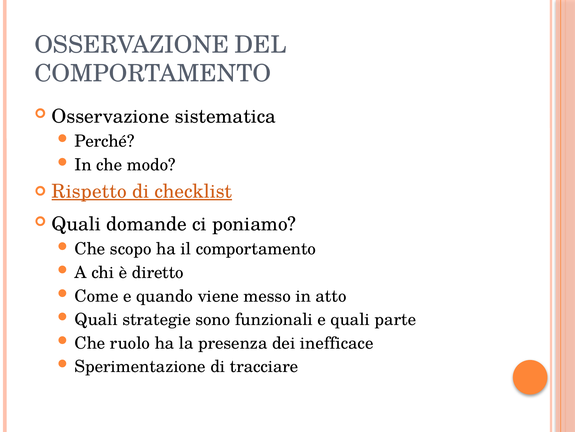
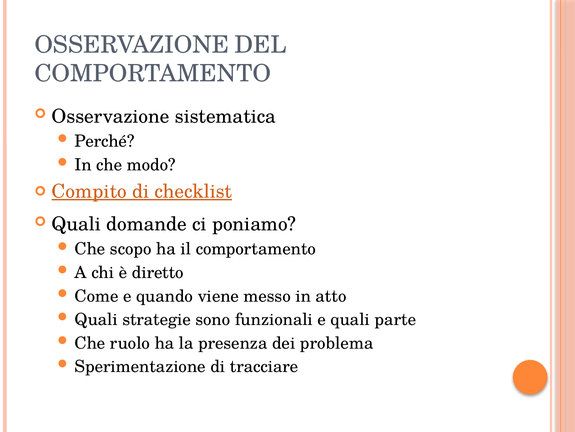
Rispetto: Rispetto -> Compito
inefficace: inefficace -> problema
